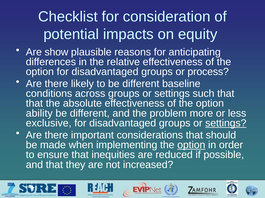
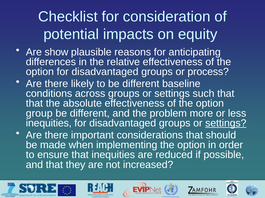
ability: ability -> group
exclusive at (49, 124): exclusive -> inequities
option at (191, 145) underline: present -> none
